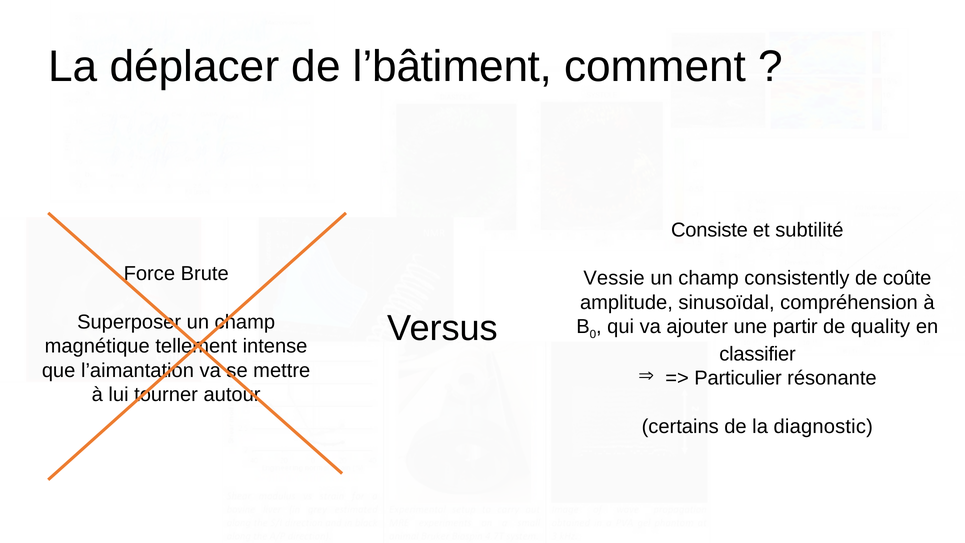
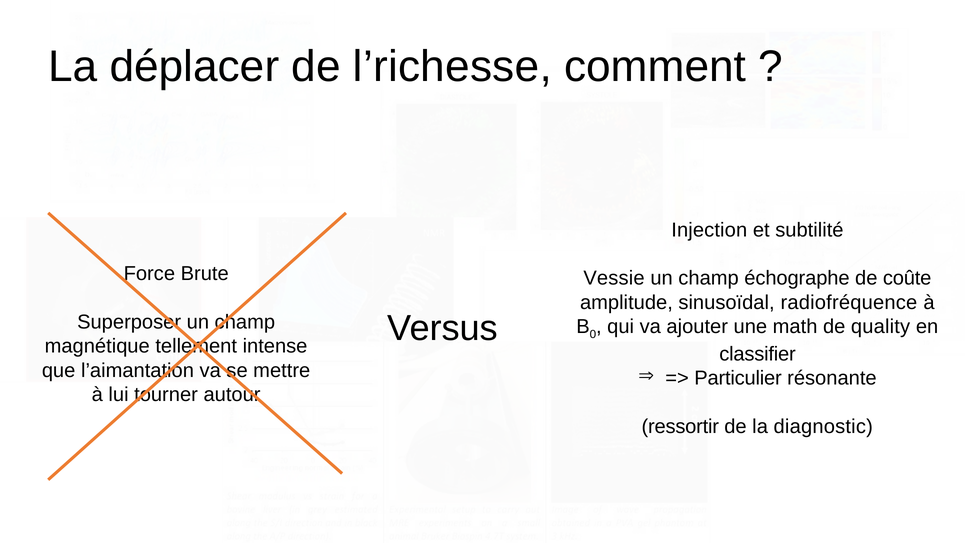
l’bâtiment: l’bâtiment -> l’richesse
Consiste: Consiste -> Injection
consistently: consistently -> échographe
compréhension: compréhension -> radiofréquence
partir: partir -> math
certains: certains -> ressortir
